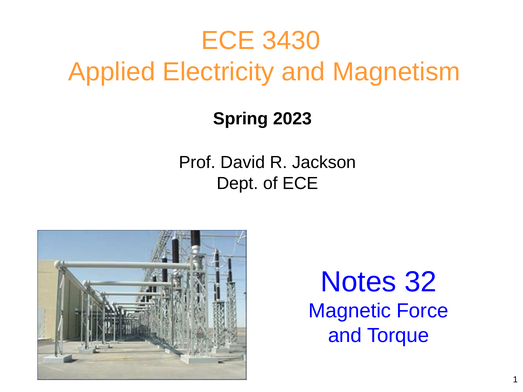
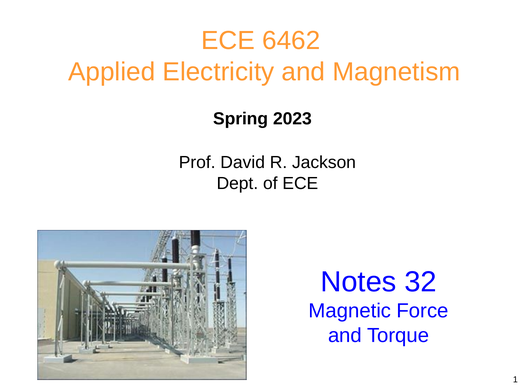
3430: 3430 -> 6462
